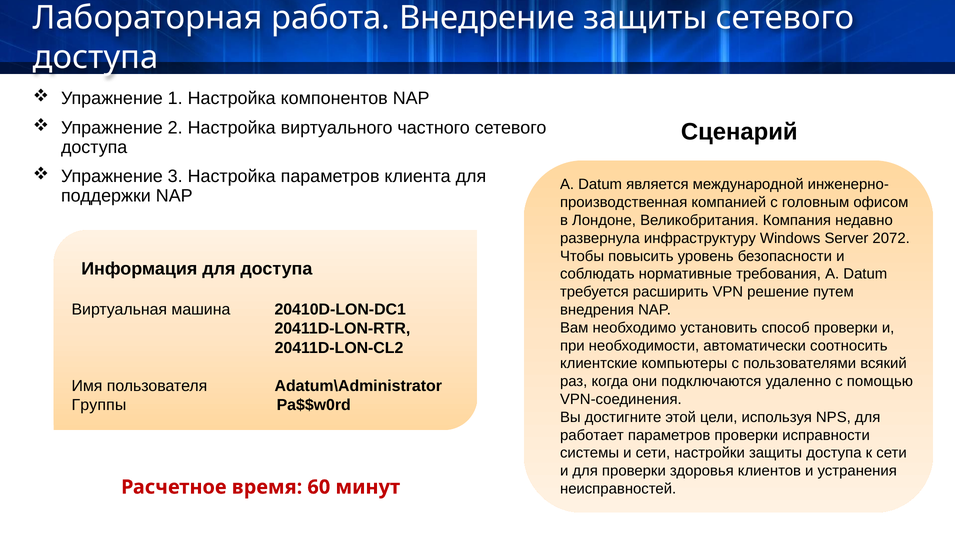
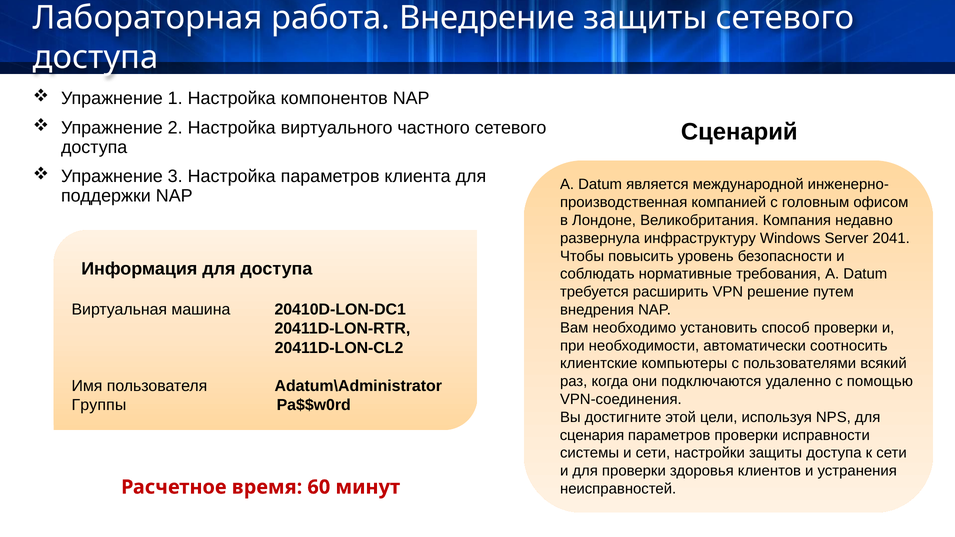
2072: 2072 -> 2041
работает: работает -> сценария
